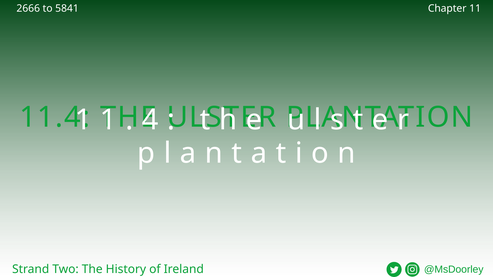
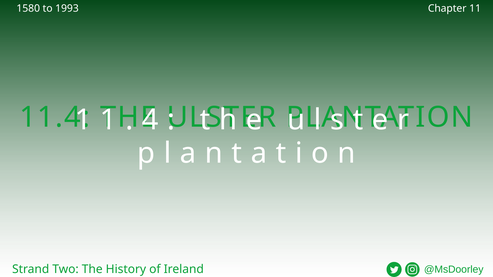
2666: 2666 -> 1580
5841: 5841 -> 1993
